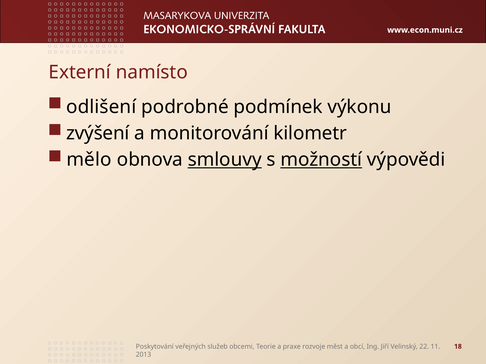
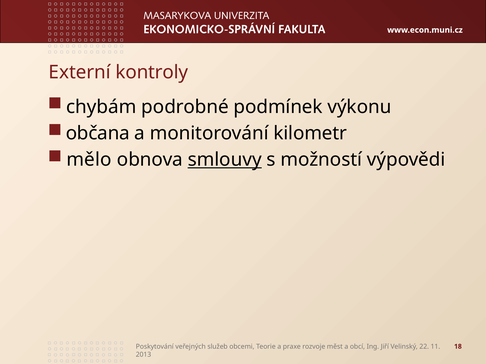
namísto: namísto -> kontroly
odlišení: odlišení -> chybám
zvýšení: zvýšení -> občana
možností underline: present -> none
